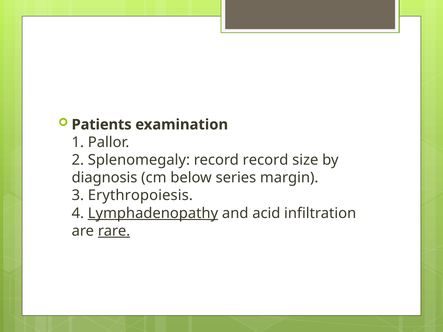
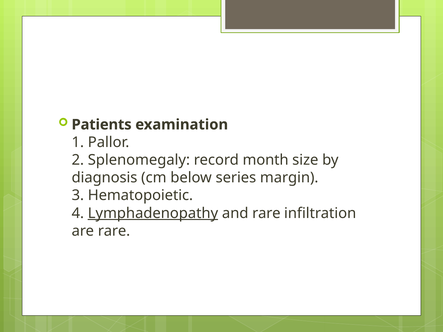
record record: record -> month
Erythropoiesis: Erythropoiesis -> Hematopoietic
and acid: acid -> rare
rare at (114, 231) underline: present -> none
